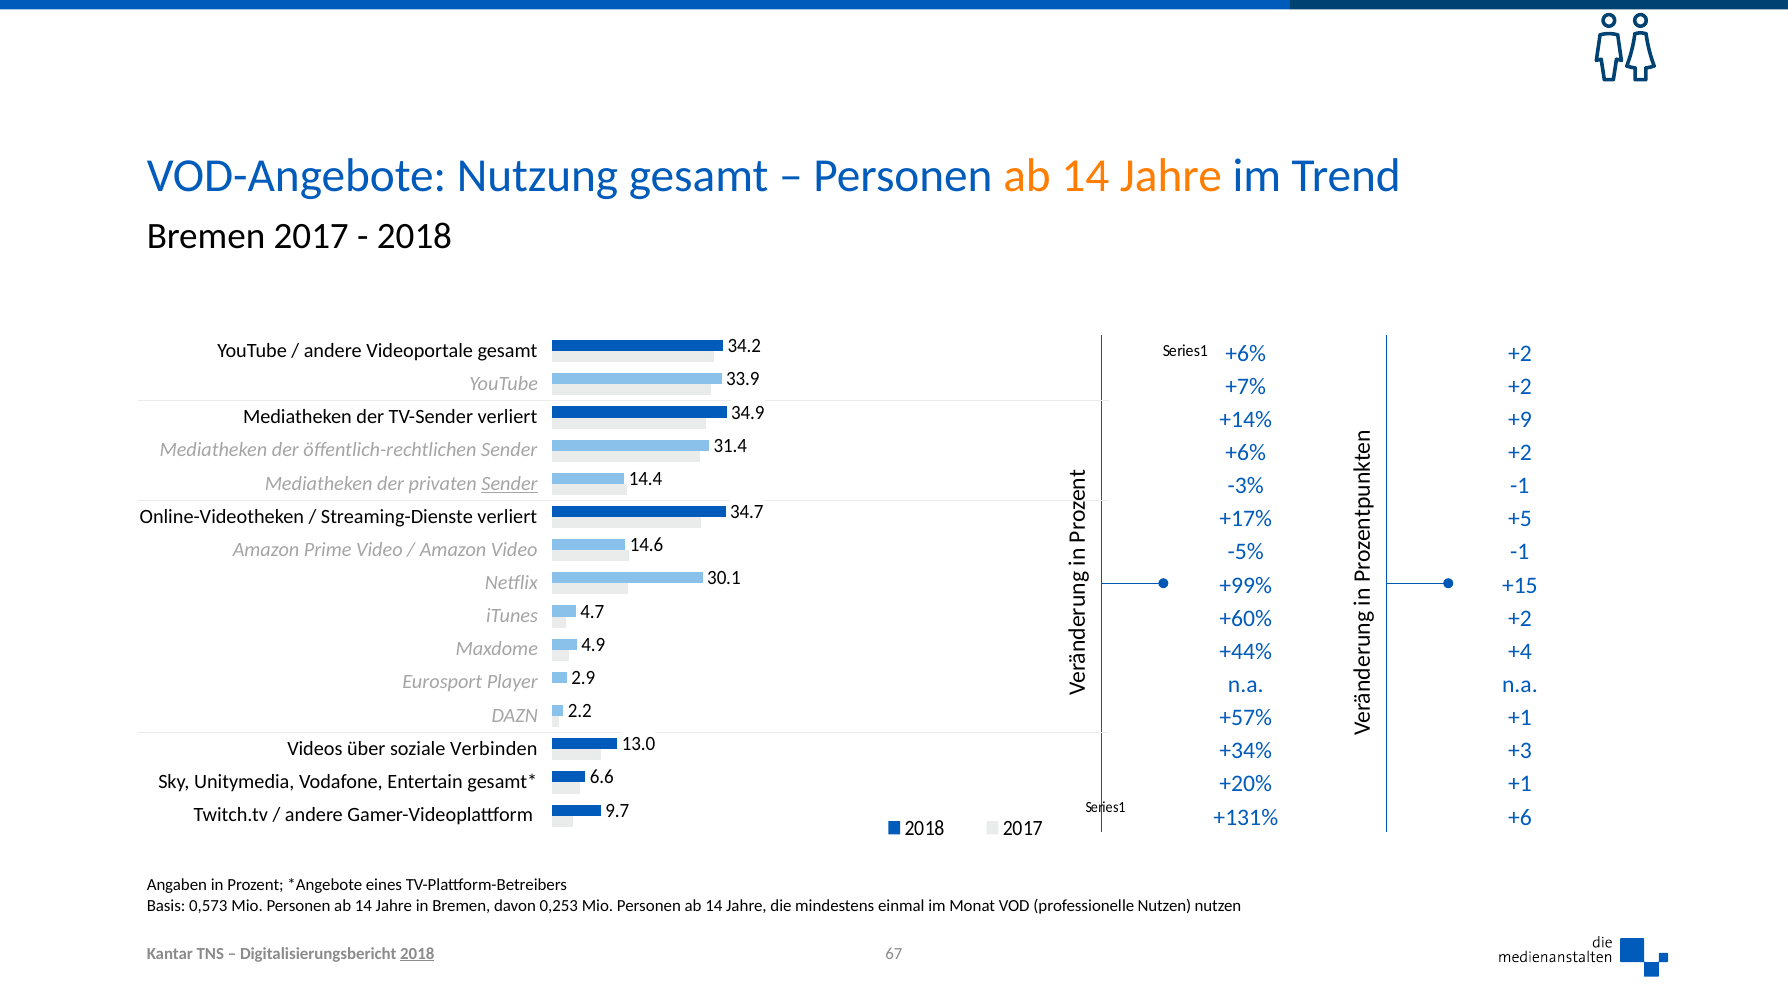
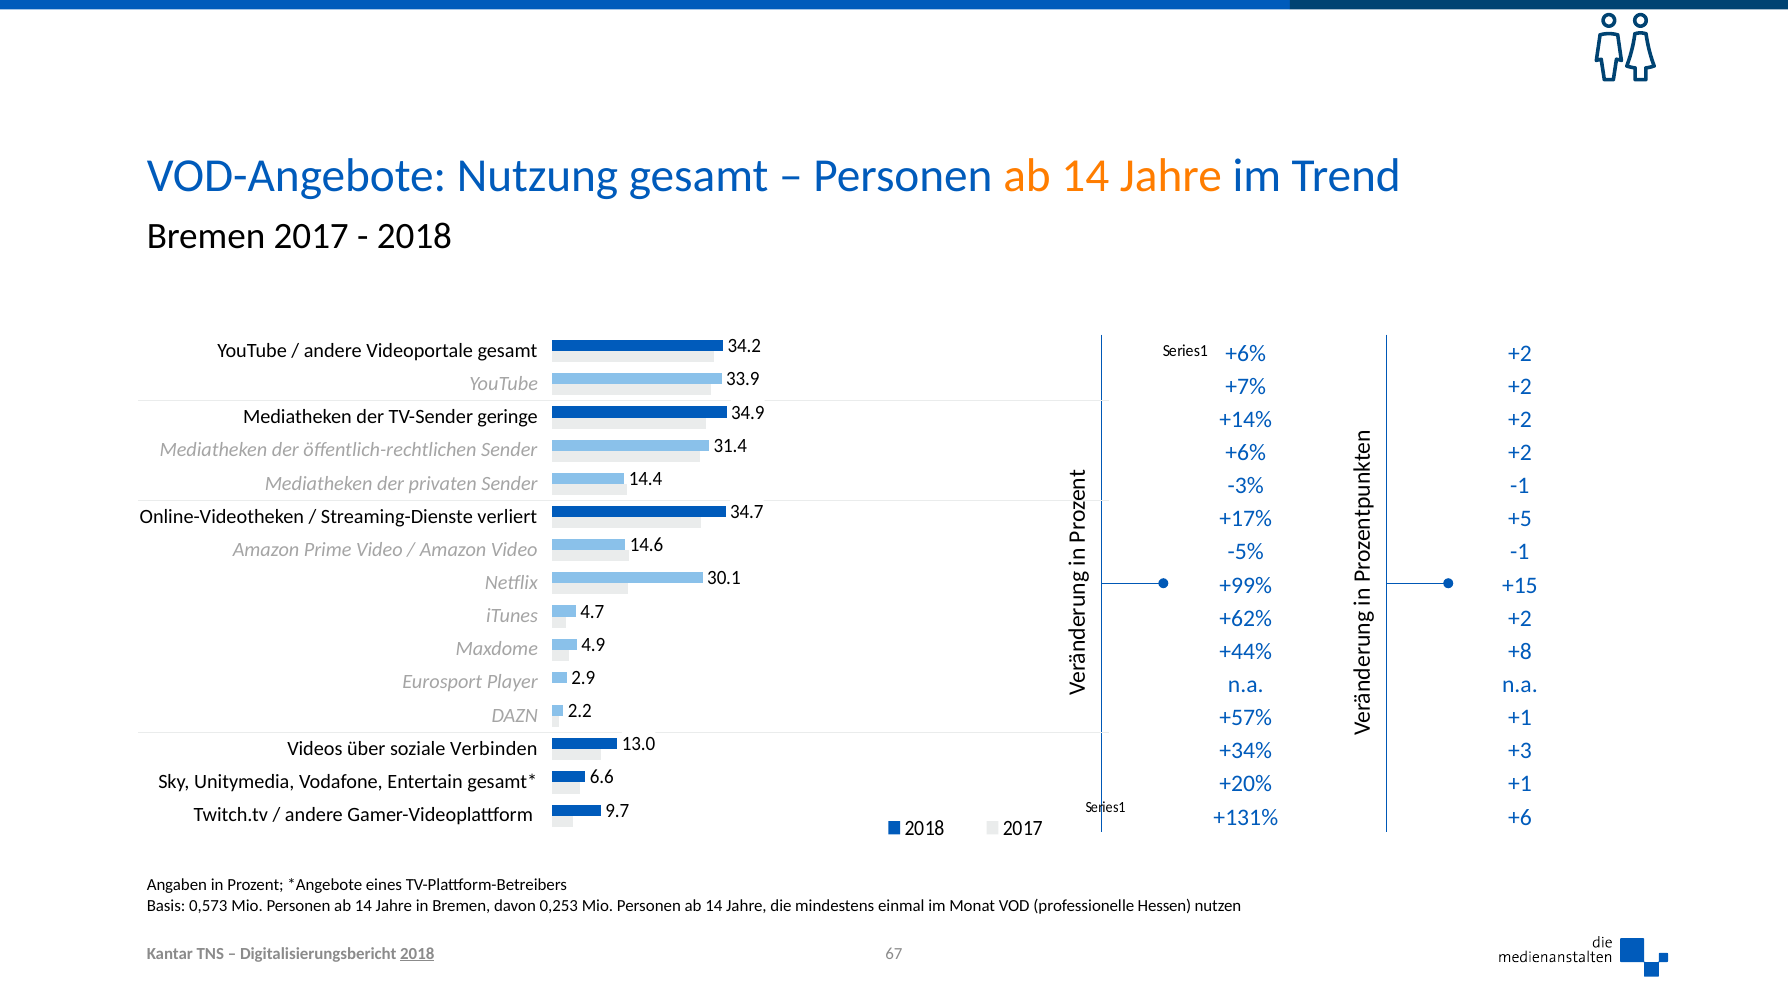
TV-Sender verliert: verliert -> geringe
+14% +9: +9 -> +2
Sender at (510, 483) underline: present -> none
+60%: +60% -> +62%
+4: +4 -> +8
professionelle Nutzen: Nutzen -> Hessen
